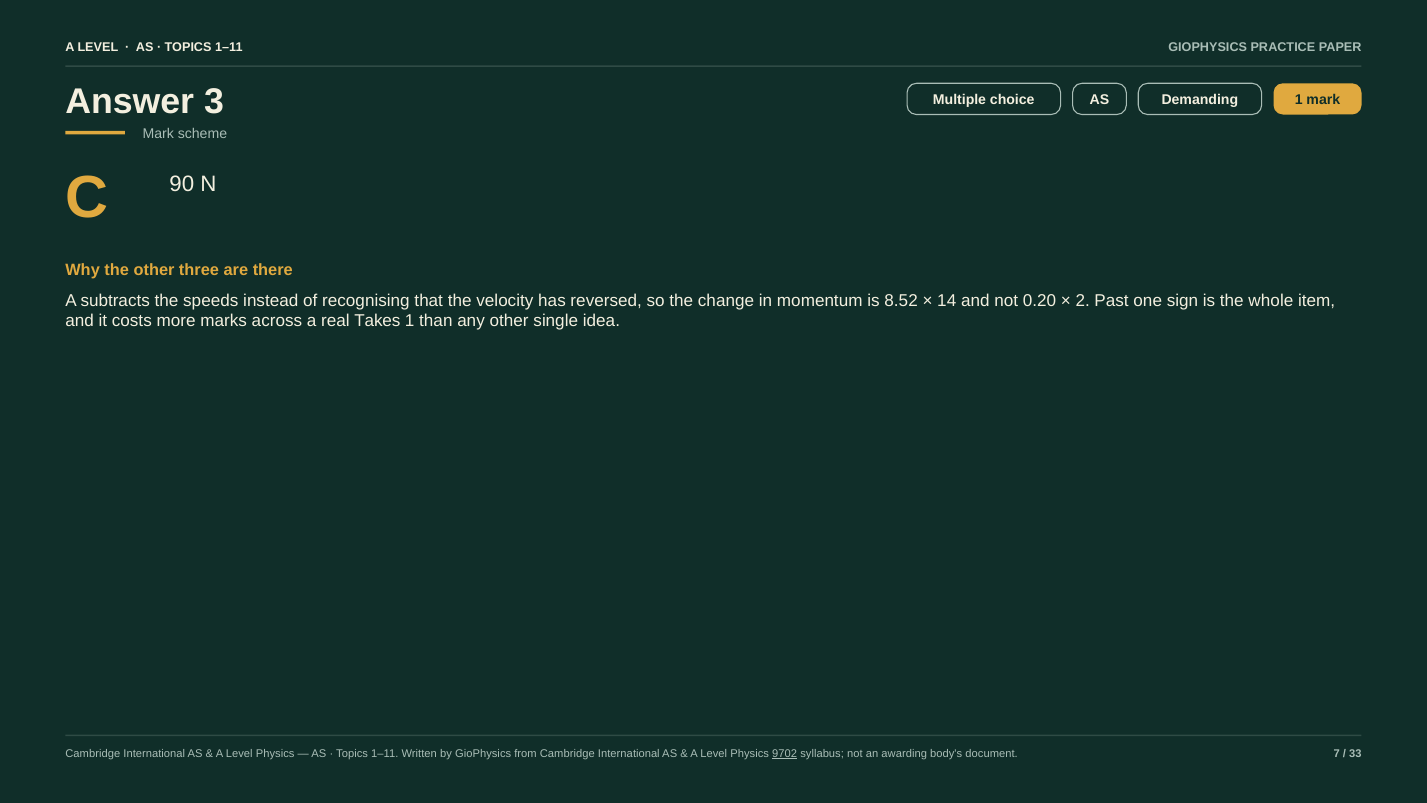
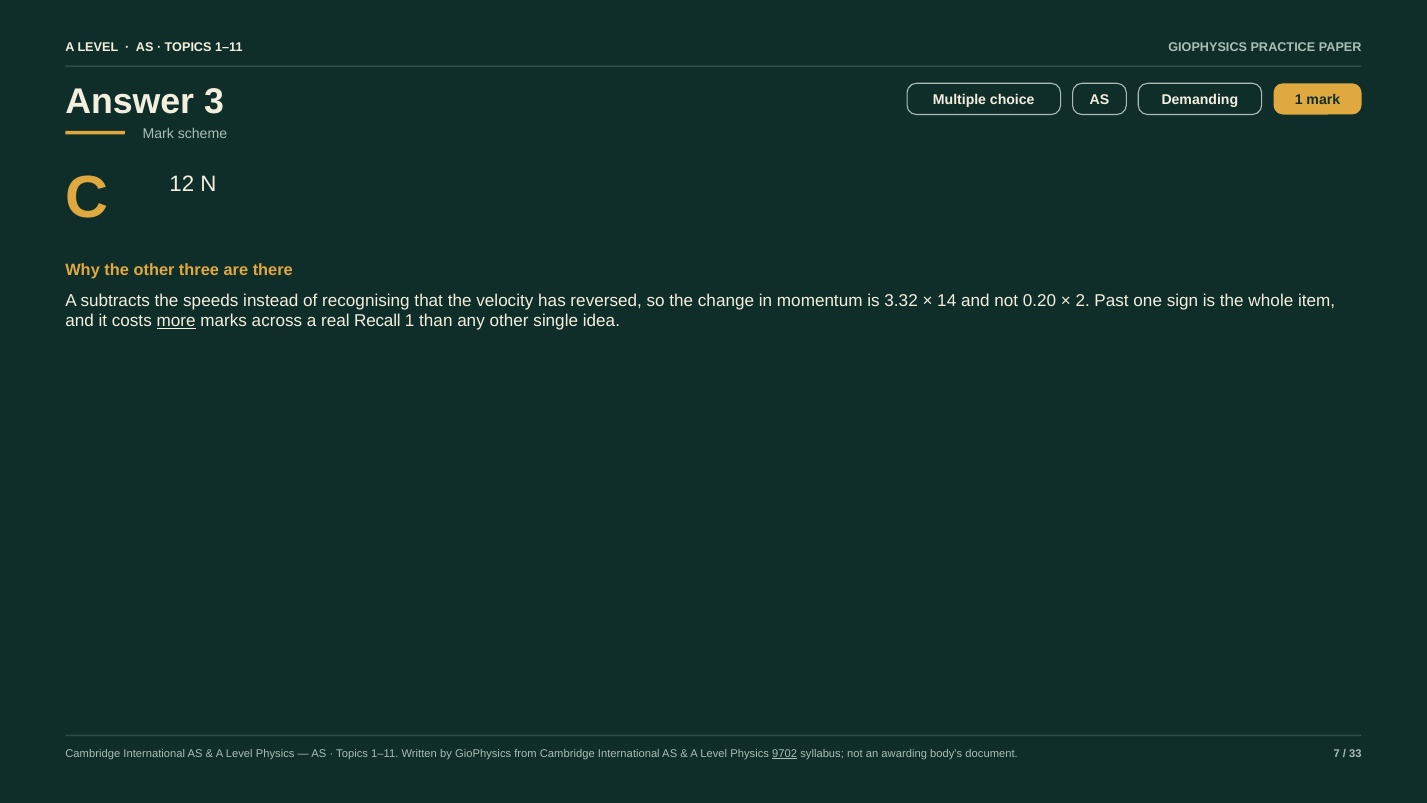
90: 90 -> 12
8.52: 8.52 -> 3.32
more underline: none -> present
Takes: Takes -> Recall
